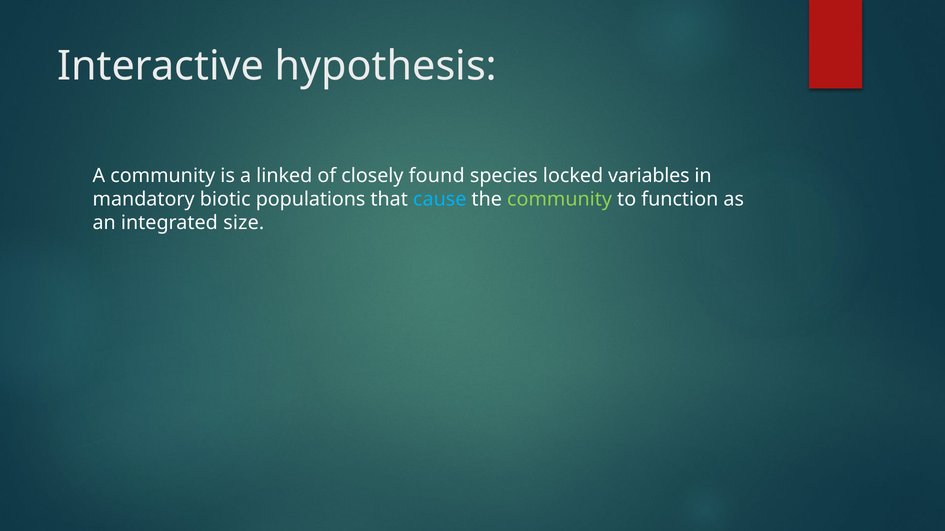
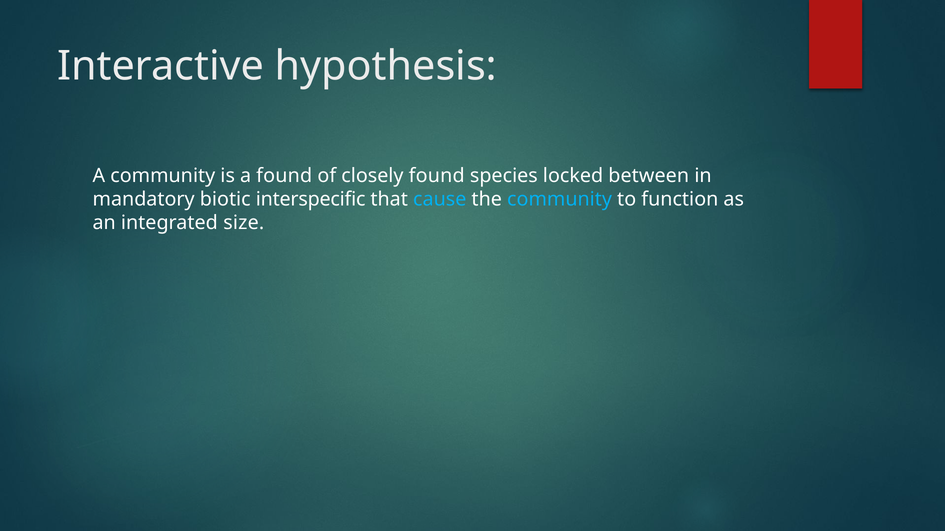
a linked: linked -> found
variables: variables -> between
populations: populations -> interspecific
community at (560, 200) colour: light green -> light blue
